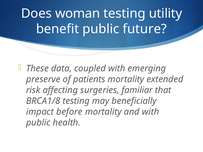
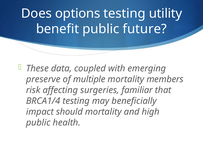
woman: woman -> options
patients: patients -> multiple
extended: extended -> members
BRCA1/8: BRCA1/8 -> BRCA1/4
before: before -> should
and with: with -> high
